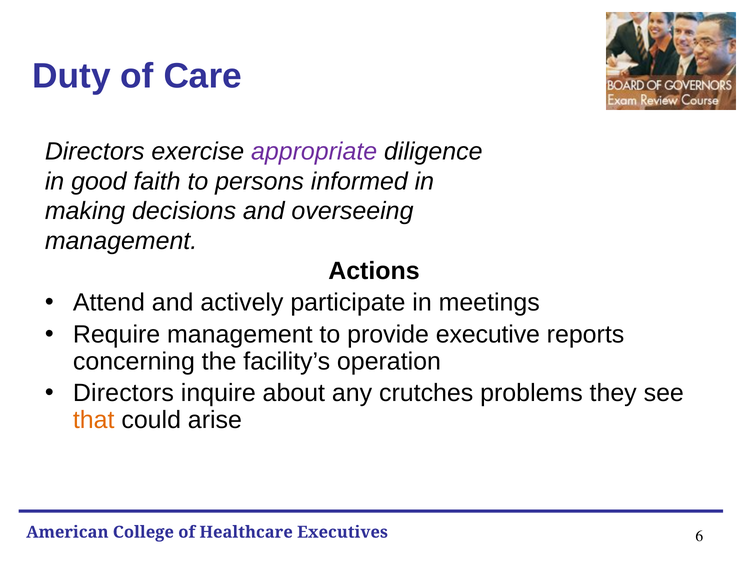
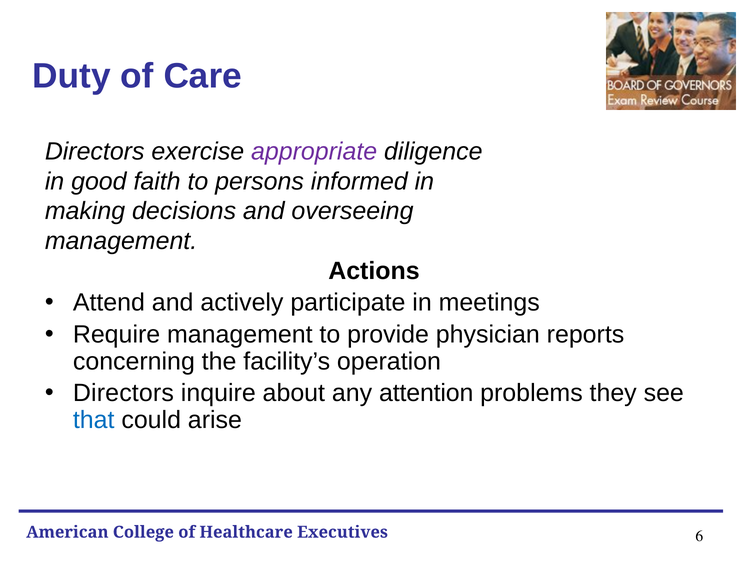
executive: executive -> physician
crutches: crutches -> attention
that colour: orange -> blue
